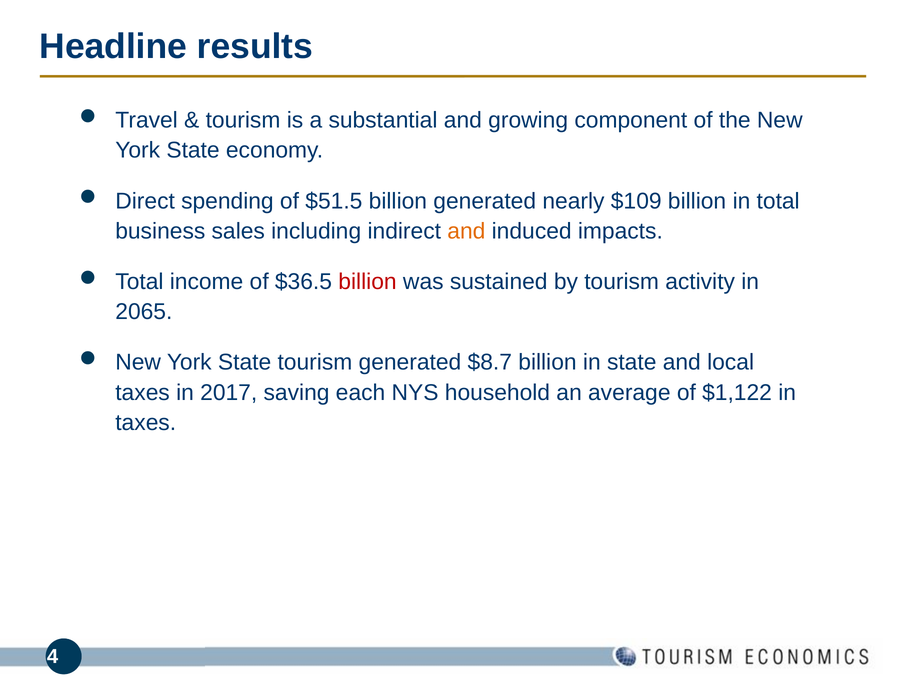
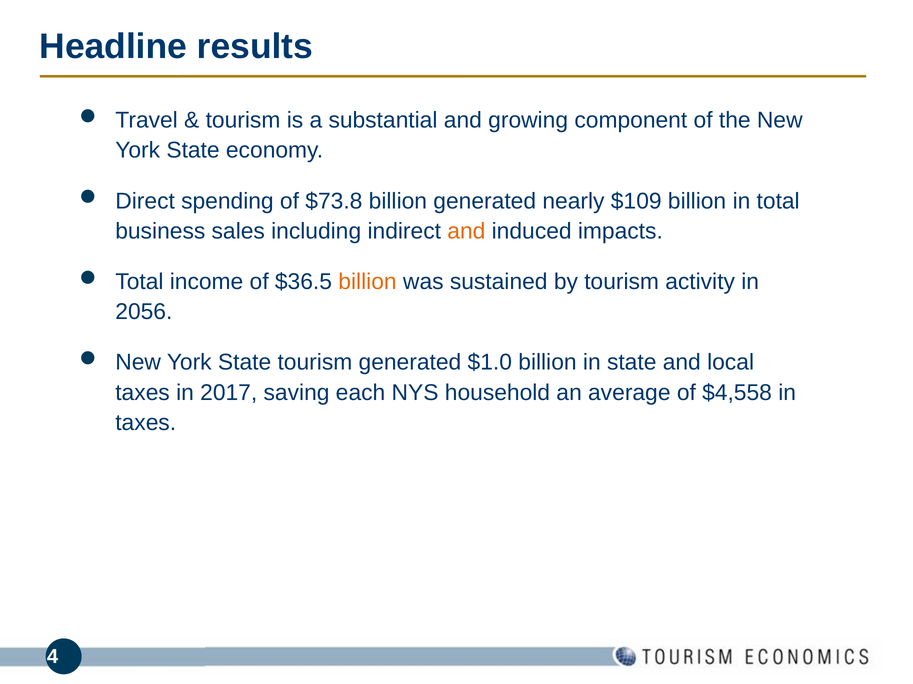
$51.5: $51.5 -> $73.8
billion at (367, 282) colour: red -> orange
2065: 2065 -> 2056
$8.7: $8.7 -> $1.0
$1,122: $1,122 -> $4,558
